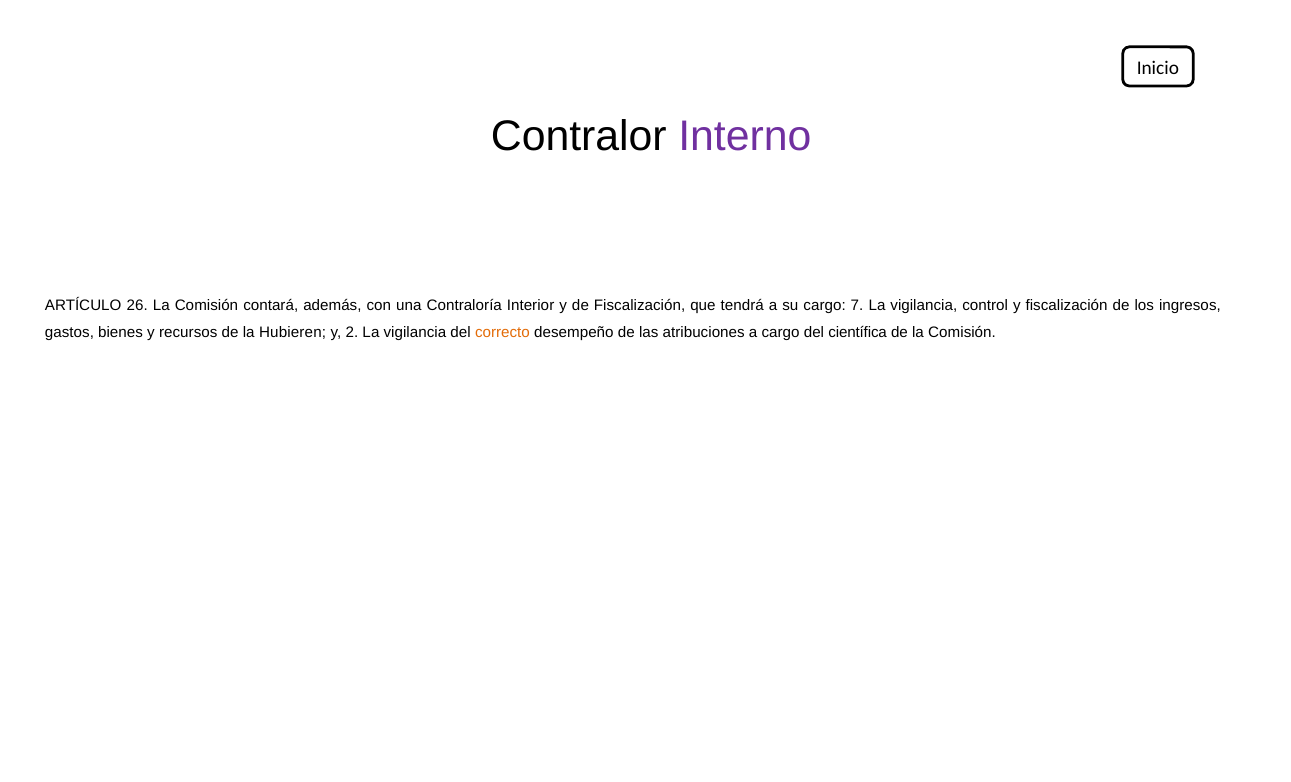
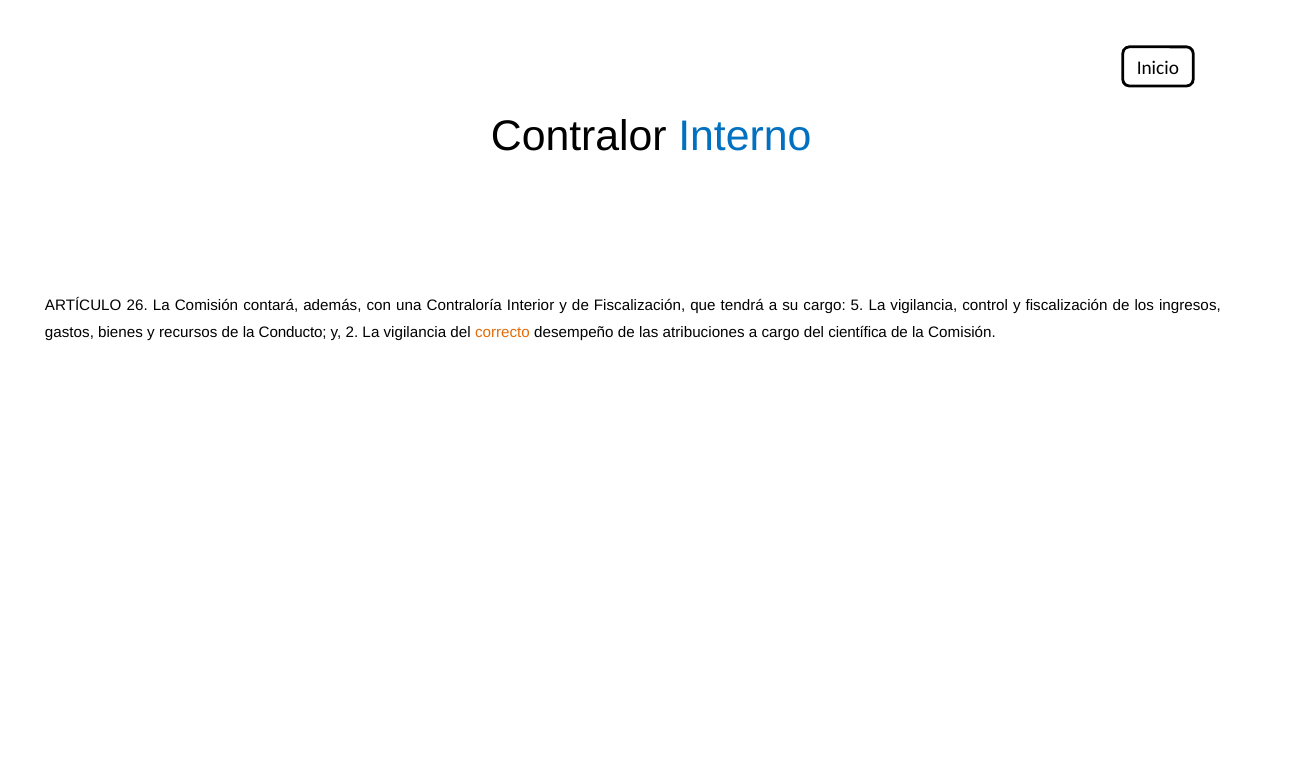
Interno colour: purple -> blue
7: 7 -> 5
Hubieren: Hubieren -> Conducto
